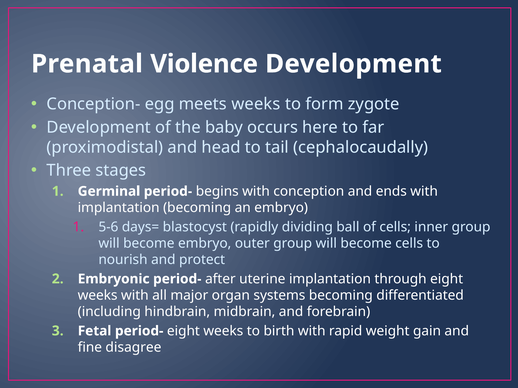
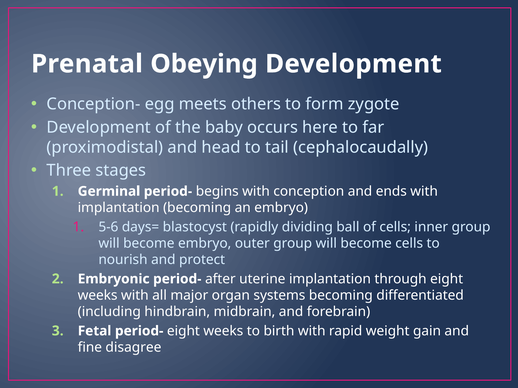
Violence: Violence -> Obeying
meets weeks: weeks -> others
